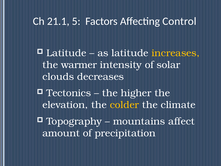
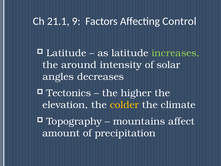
5: 5 -> 9
increases colour: yellow -> light green
warmer: warmer -> around
clouds: clouds -> angles
